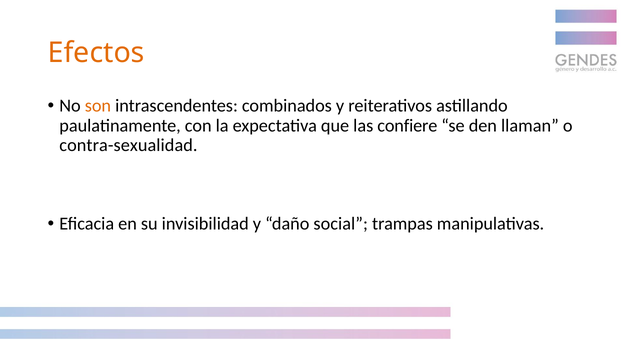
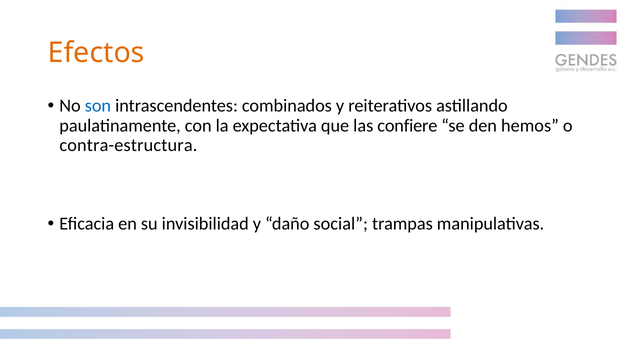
son colour: orange -> blue
llaman: llaman -> hemos
contra-sexualidad: contra-sexualidad -> contra-estructura
